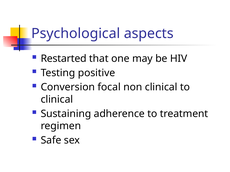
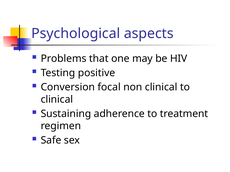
Restarted: Restarted -> Problems
